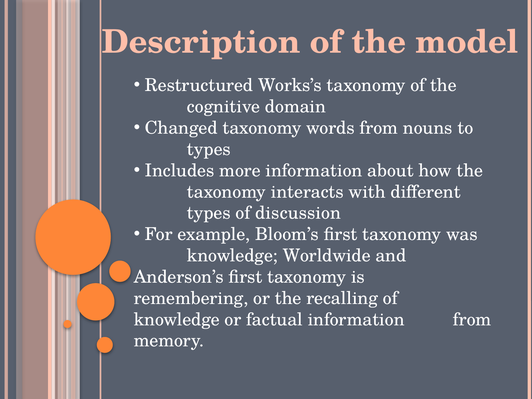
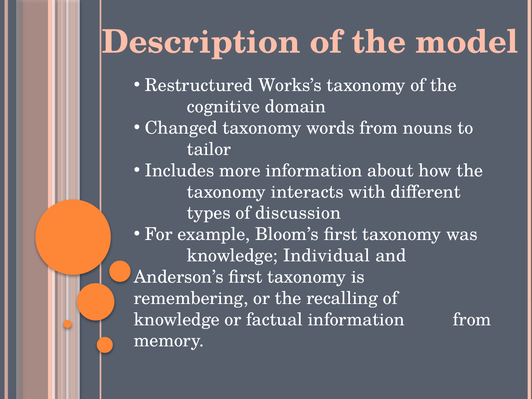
types at (209, 149): types -> tailor
Worldwide: Worldwide -> Individual
